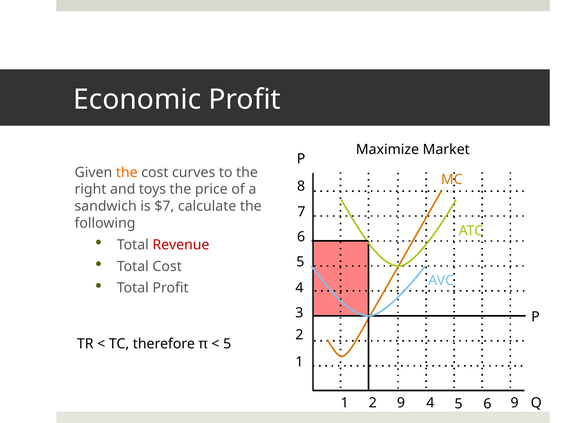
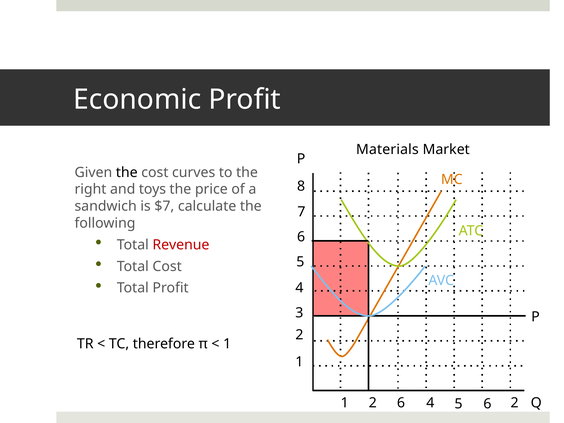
Maximize: Maximize -> Materials
the at (127, 172) colour: orange -> black
5 at (227, 344): 5 -> 1
1 2 9: 9 -> 6
4 9: 9 -> 2
